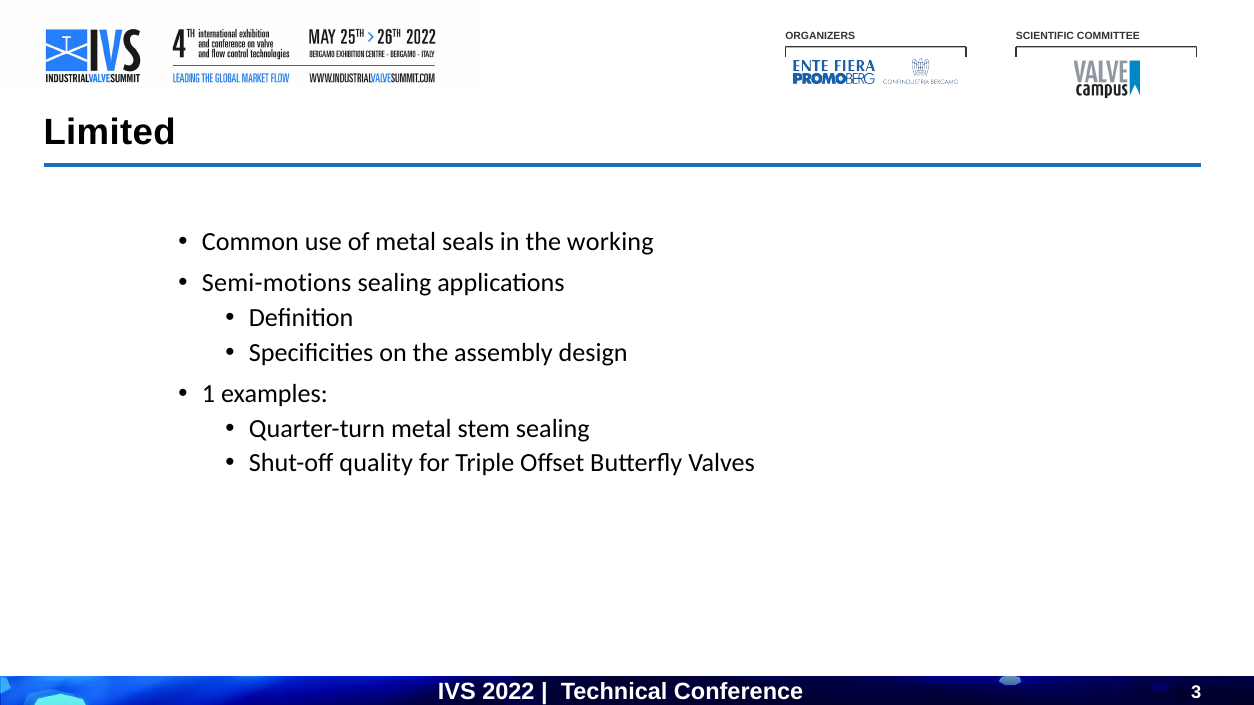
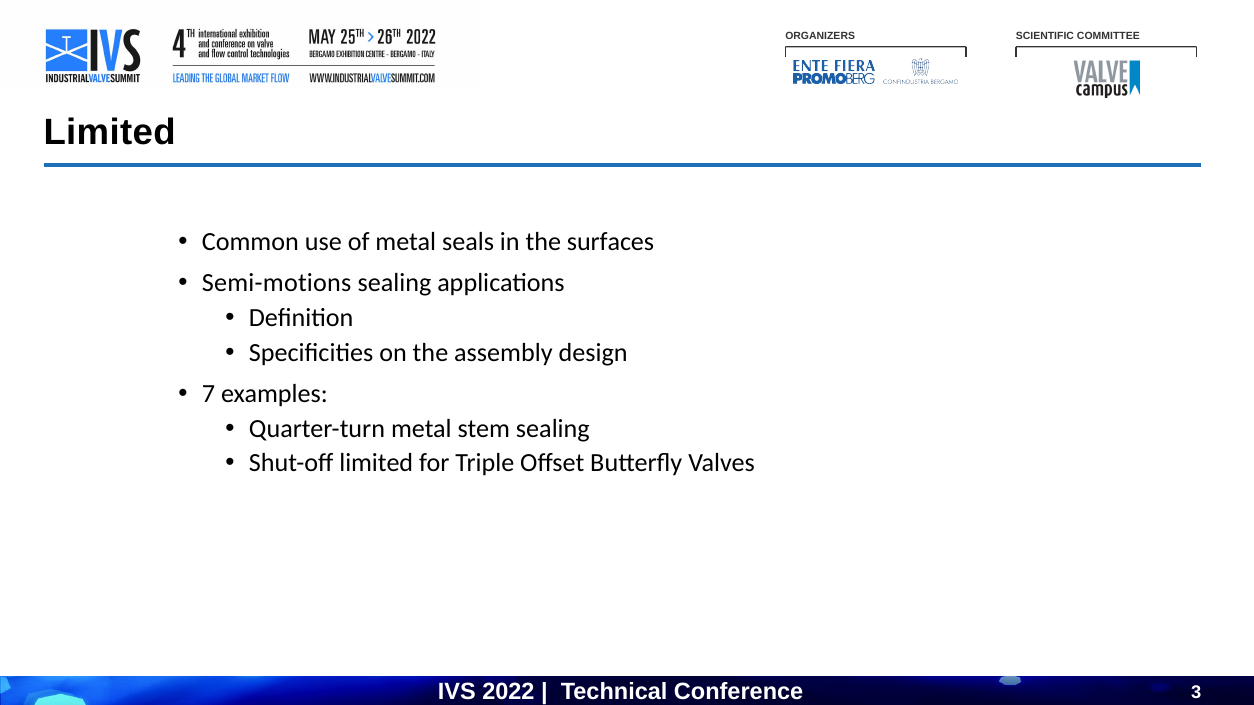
working: working -> surfaces
1: 1 -> 7
Shut-off quality: quality -> limited
